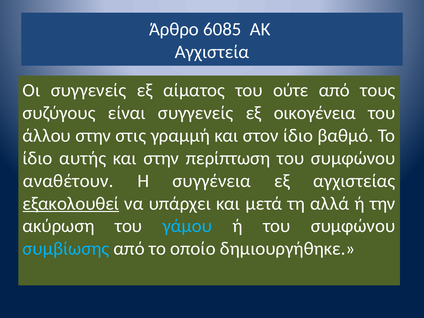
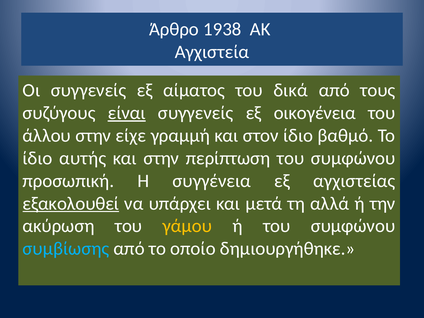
6085: 6085 -> 1938
ούτε: ούτε -> δικά
είναι underline: none -> present
στις: στις -> είχε
αναθέτουν: αναθέτουν -> προσωπική
γάμου colour: light blue -> yellow
